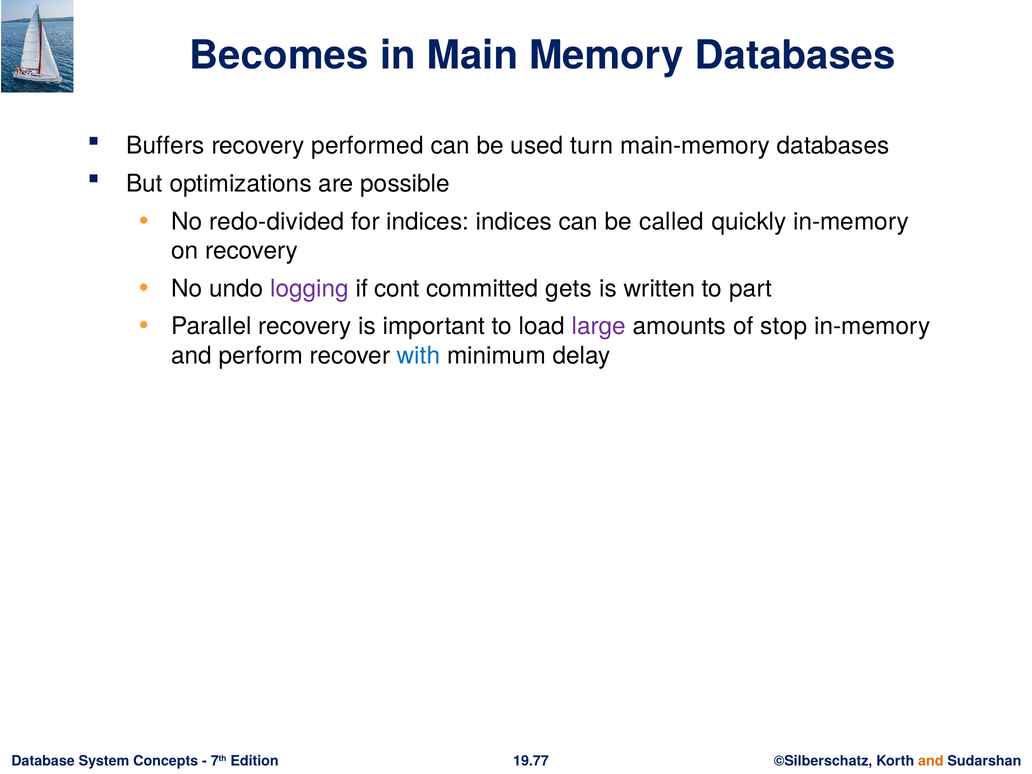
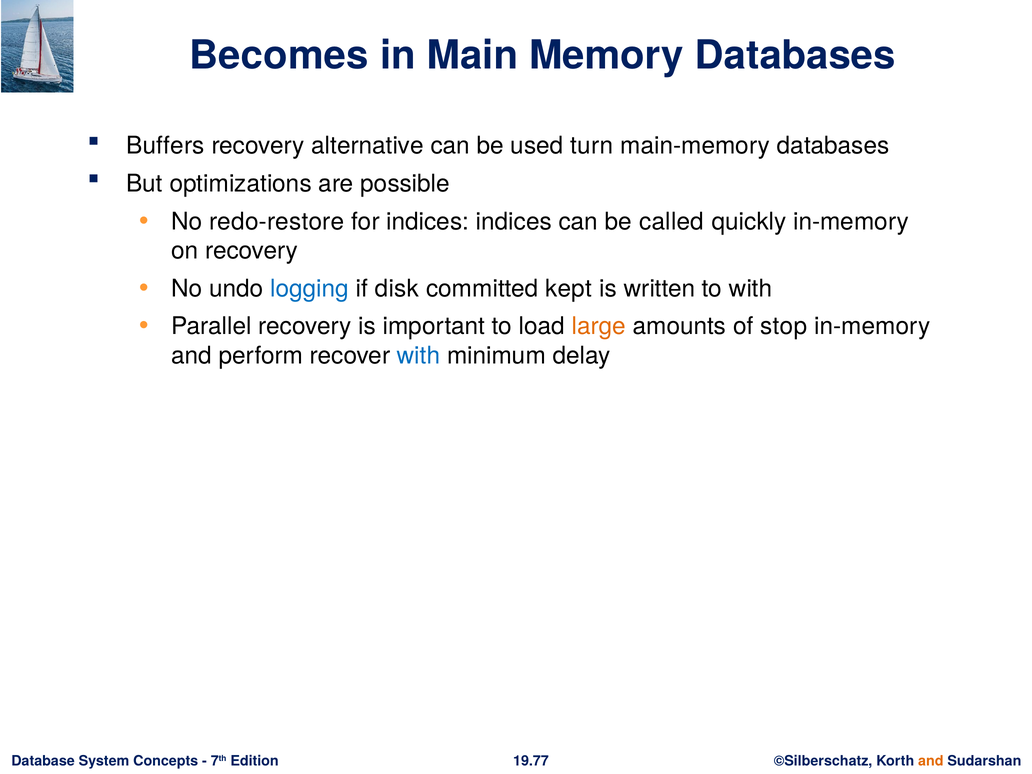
performed: performed -> alternative
redo-divided: redo-divided -> redo-restore
logging colour: purple -> blue
cont: cont -> disk
gets: gets -> kept
to part: part -> with
large colour: purple -> orange
